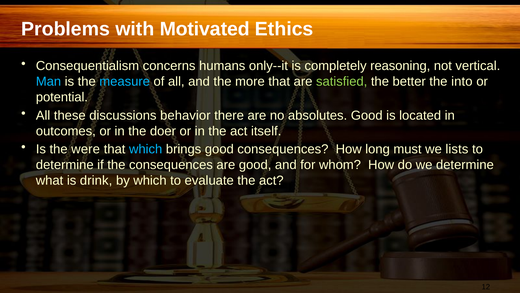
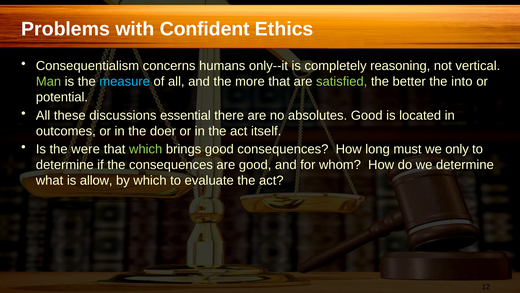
Motivated: Motivated -> Confident
Man colour: light blue -> light green
behavior: behavior -> essential
which at (146, 149) colour: light blue -> light green
lists: lists -> only
drink: drink -> allow
